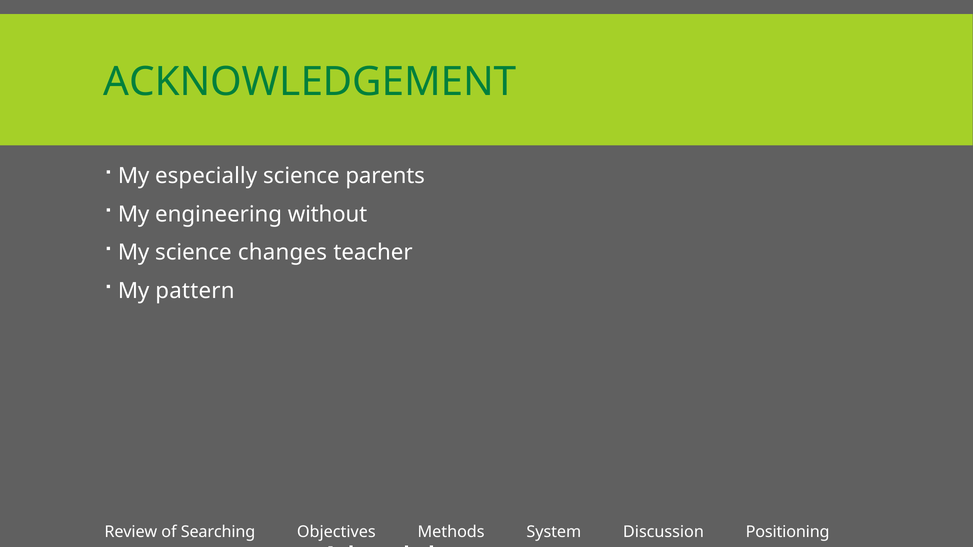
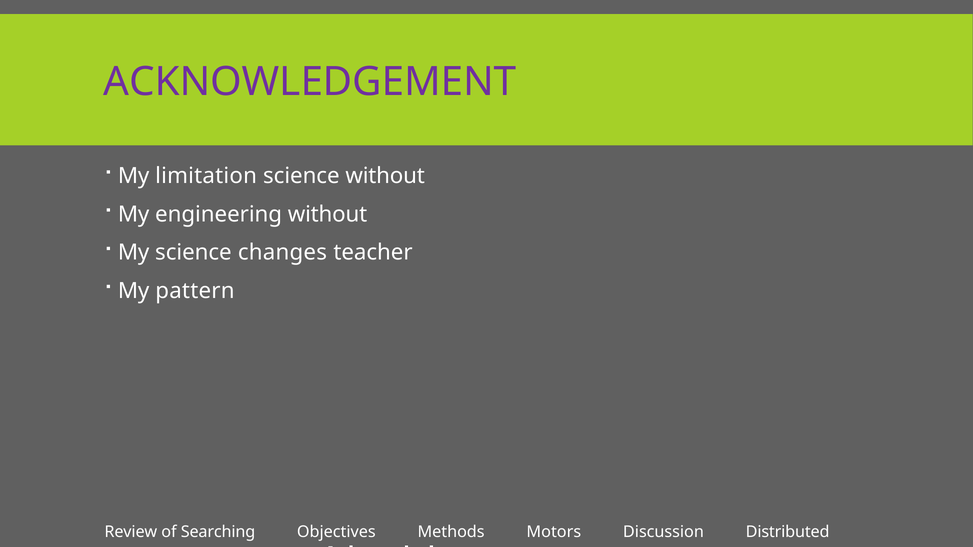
ACKNOWLEDGEMENT colour: green -> purple
especially: especially -> limitation
science parents: parents -> without
System: System -> Motors
Positioning: Positioning -> Distributed
